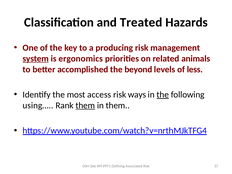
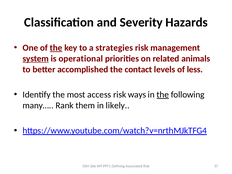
Treated: Treated -> Severity
the at (56, 48) underline: none -> present
producing: producing -> strategies
ergonomics: ergonomics -> operational
beyond: beyond -> contact
using…: using… -> many…
them at (85, 105) underline: present -> none
in them: them -> likely
